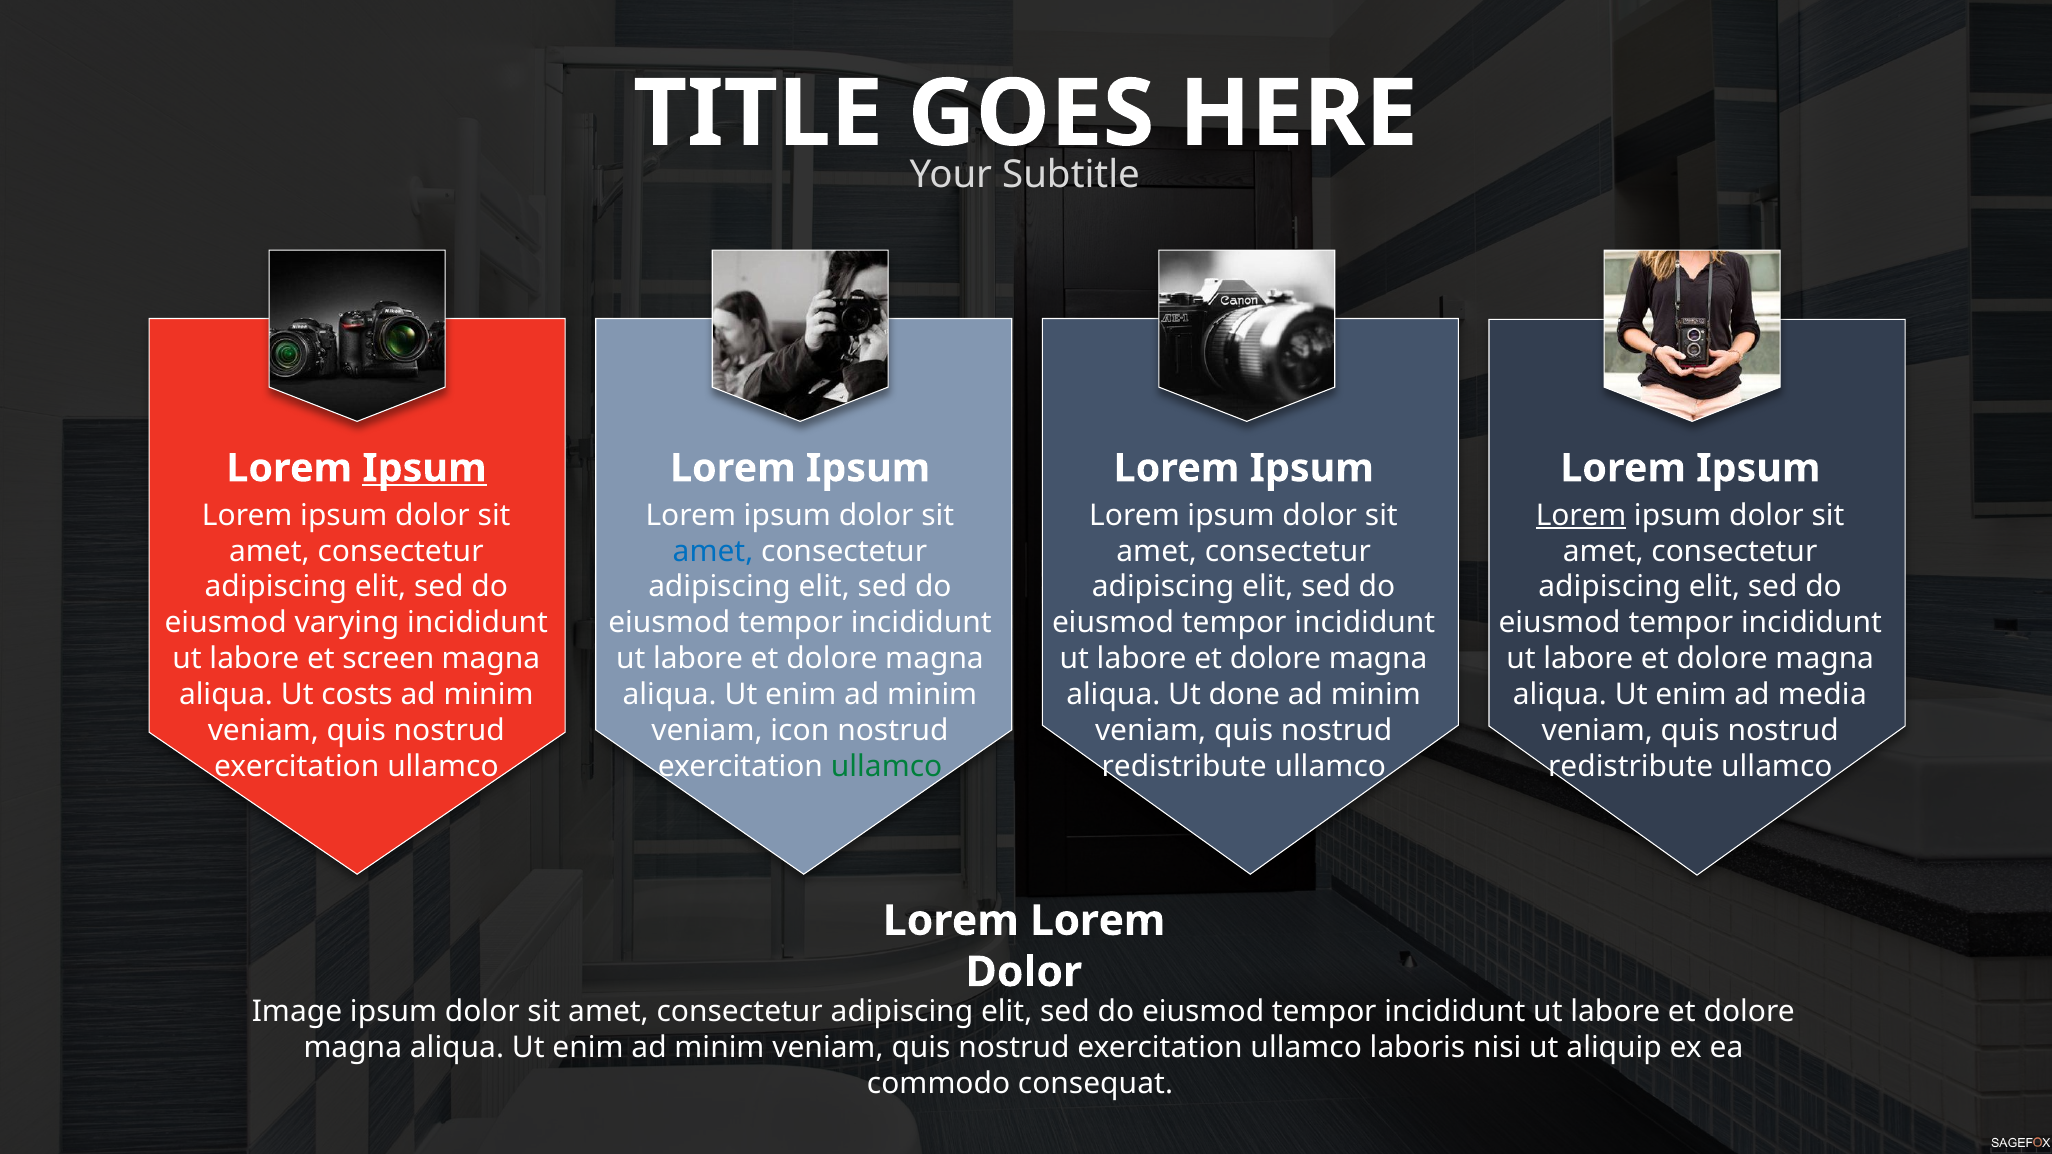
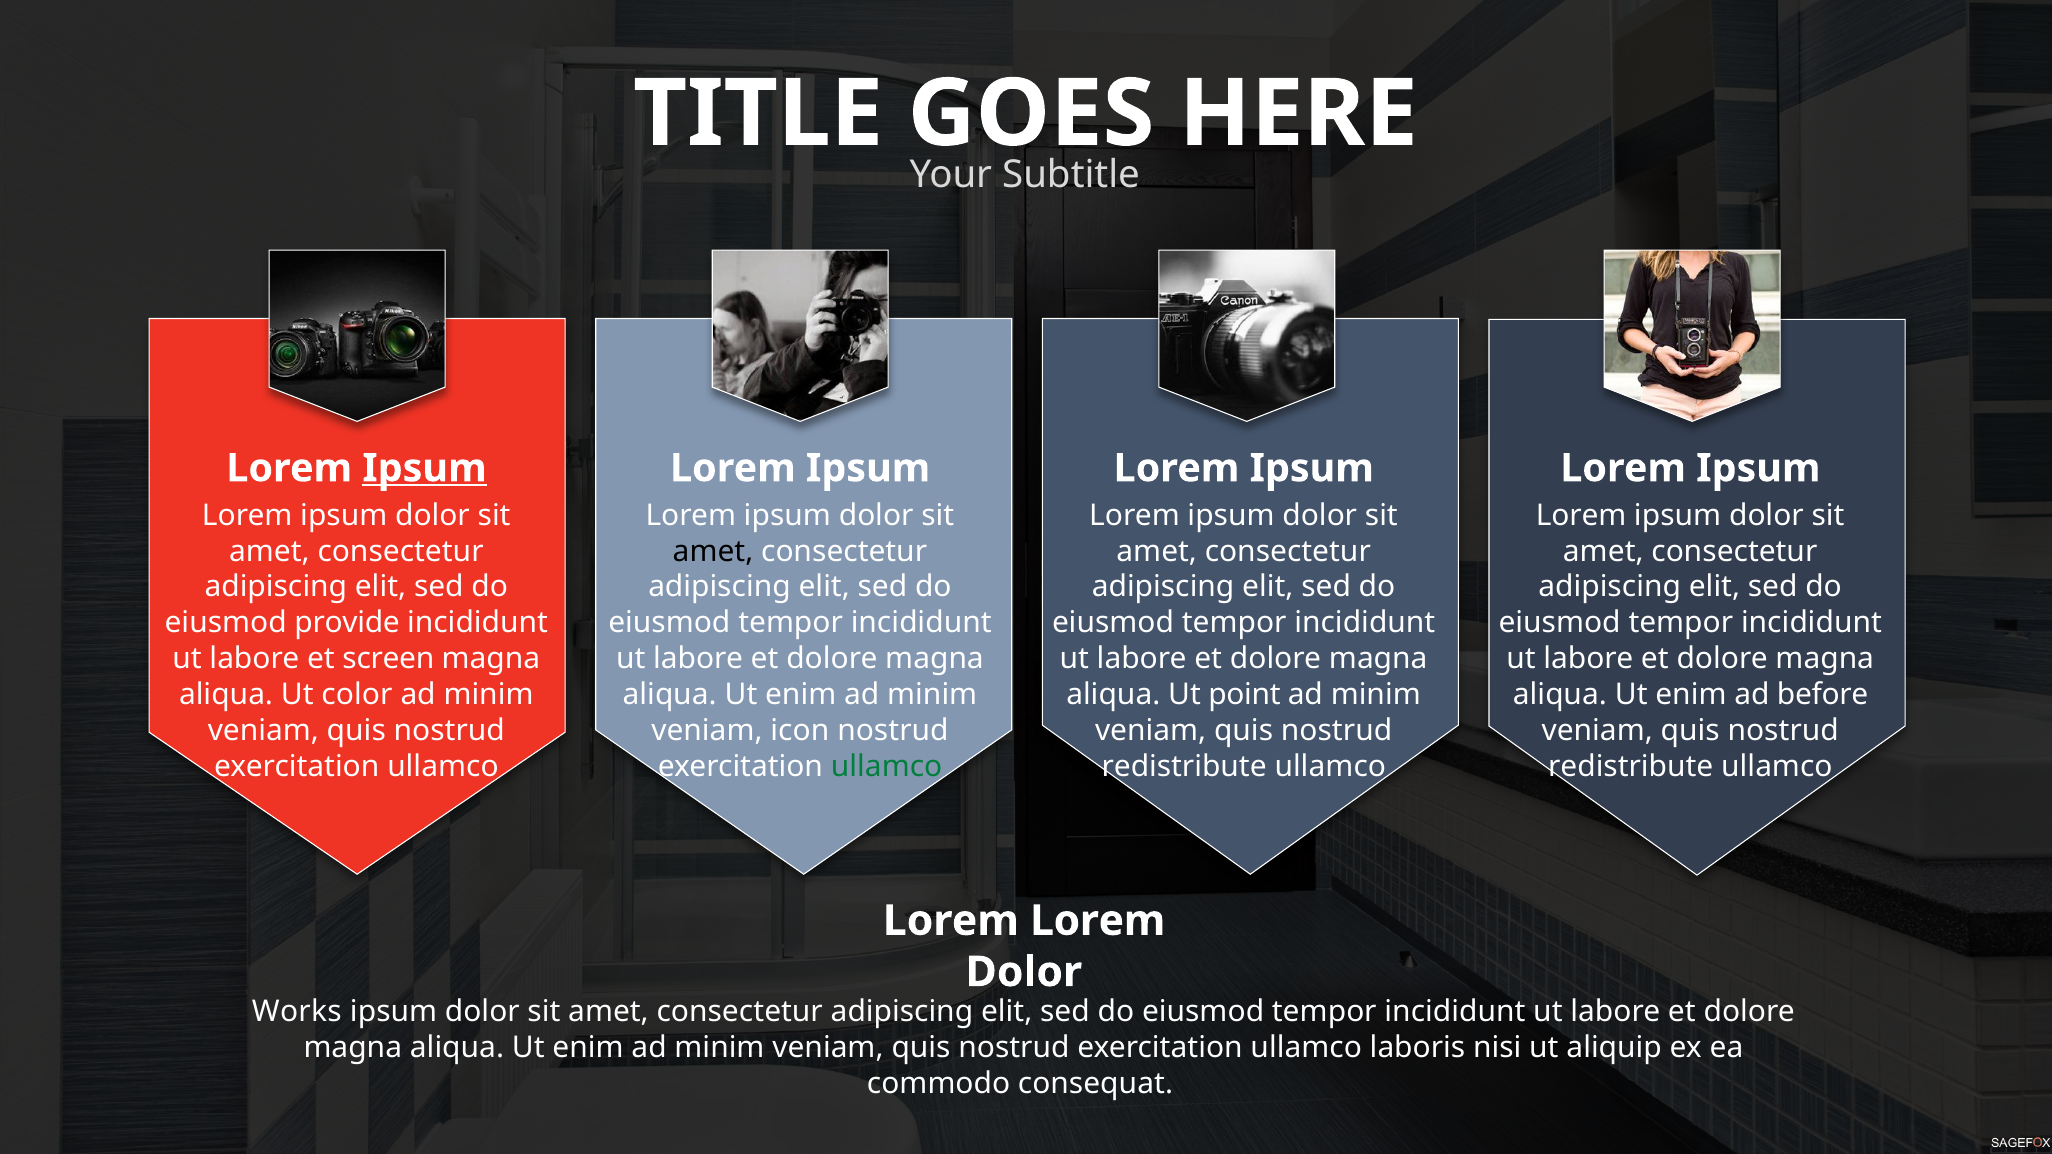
Lorem at (1581, 515) underline: present -> none
amet at (713, 551) colour: blue -> black
varying: varying -> provide
costs: costs -> color
done: done -> point
media: media -> before
Image: Image -> Works
